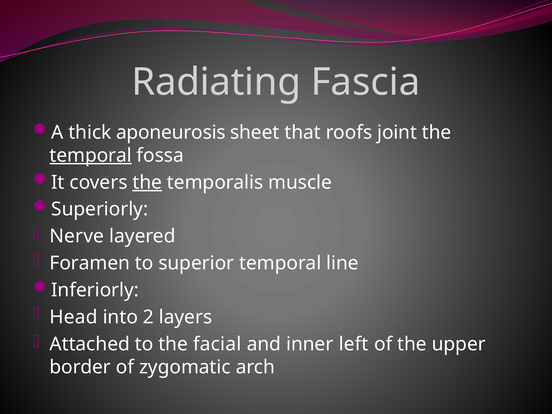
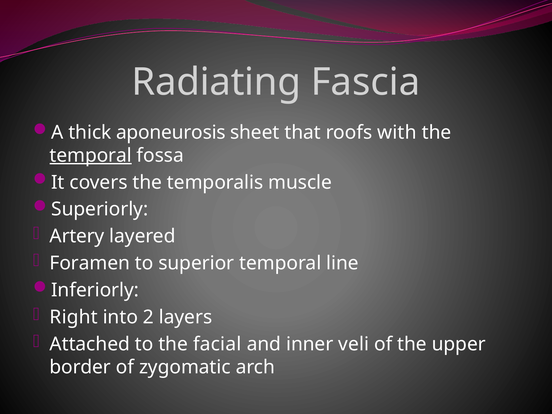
joint: joint -> with
the at (147, 182) underline: present -> none
Nerve: Nerve -> Artery
Head: Head -> Right
left: left -> veli
